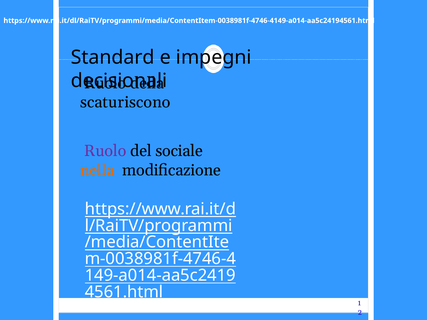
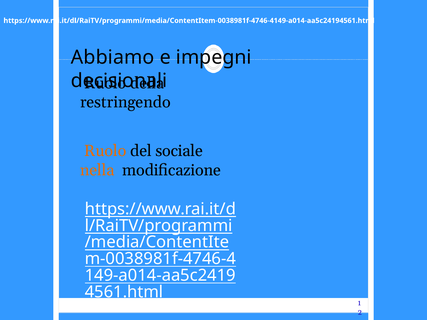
Standard: Standard -> Abbiamo
scaturiscono: scaturiscono -> restringendo
Ruolo at (105, 151) colour: purple -> orange
